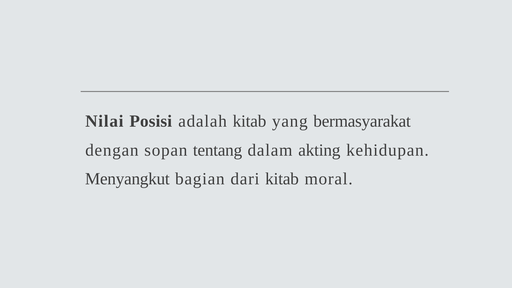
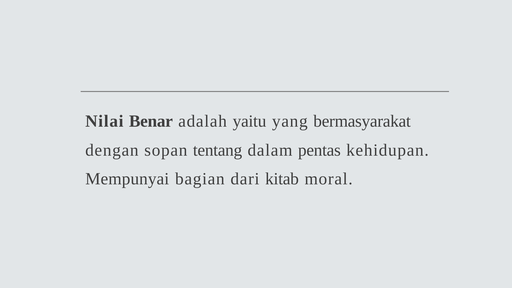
Posisi: Posisi -> Benar
adalah kitab: kitab -> yaitu
akting: akting -> pentas
Menyangkut: Menyangkut -> Mempunyai
